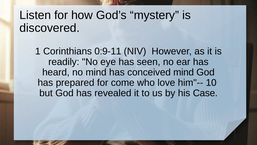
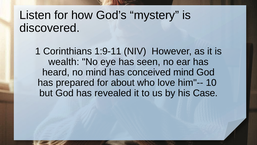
0:9-11: 0:9-11 -> 1:9-11
readily: readily -> wealth
come: come -> about
